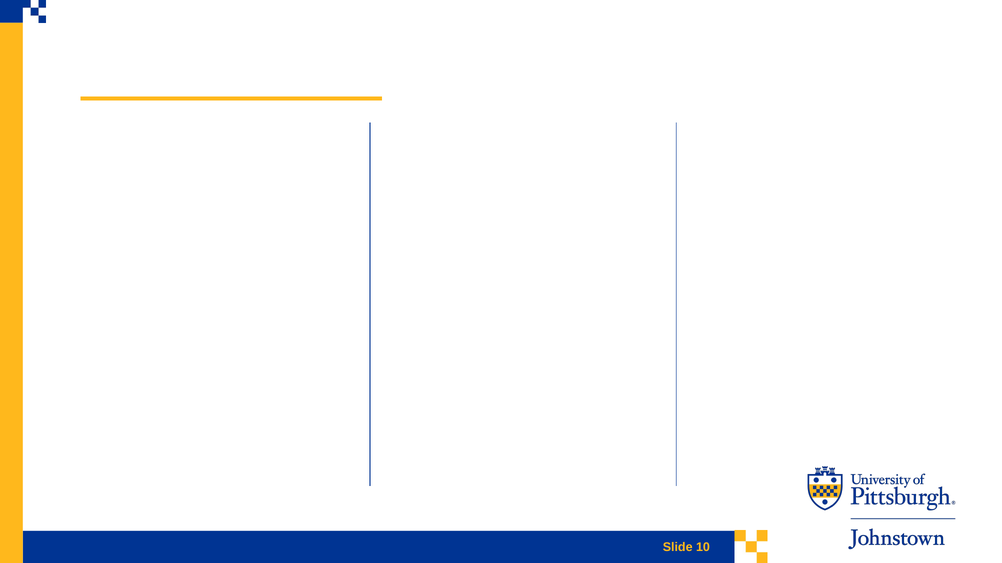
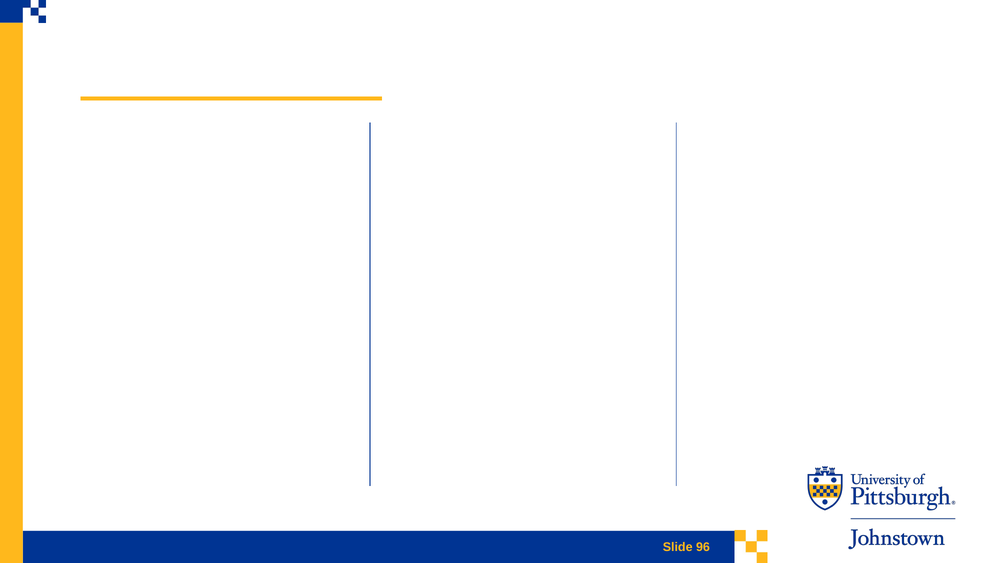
10: 10 -> 96
